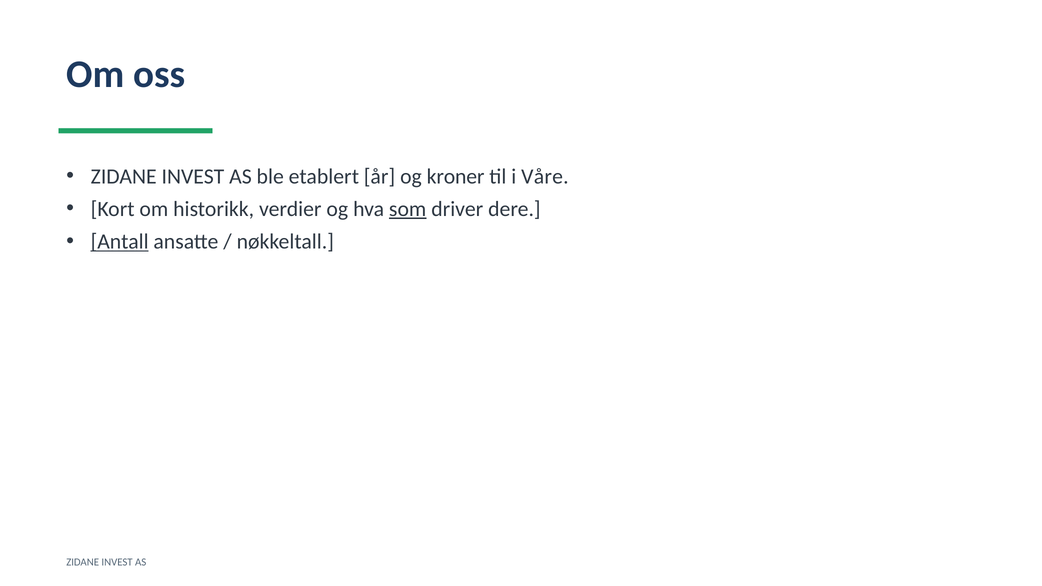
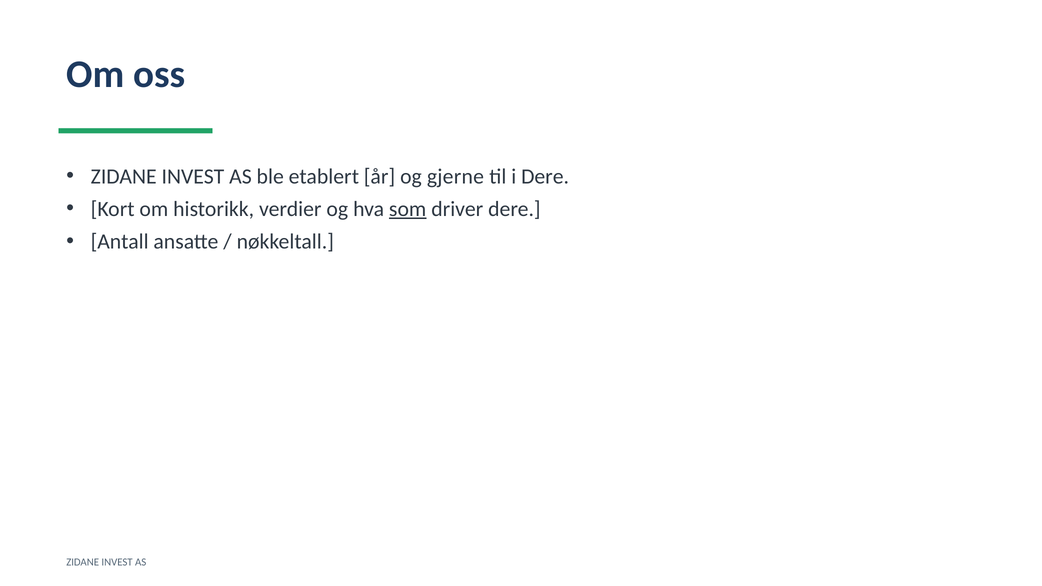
kroner: kroner -> gjerne
i Våre: Våre -> Dere
Antall underline: present -> none
